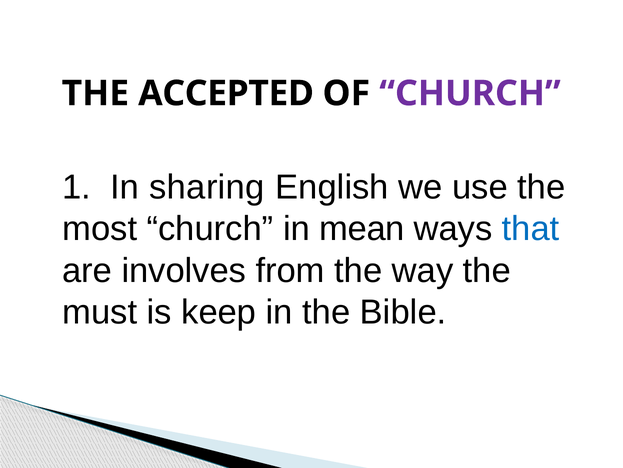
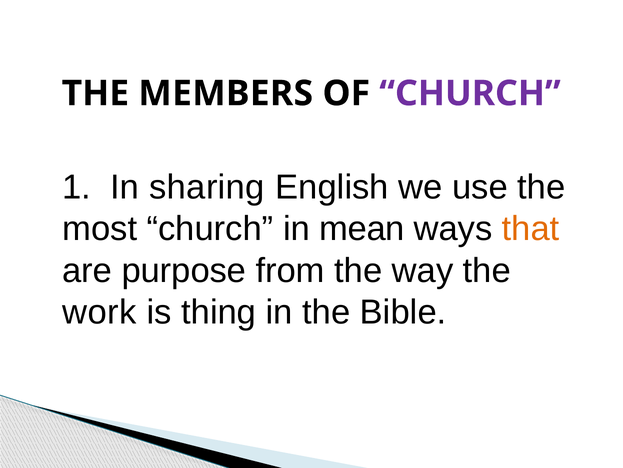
ACCEPTED: ACCEPTED -> MEMBERS
that colour: blue -> orange
involves: involves -> purpose
must: must -> work
keep: keep -> thing
